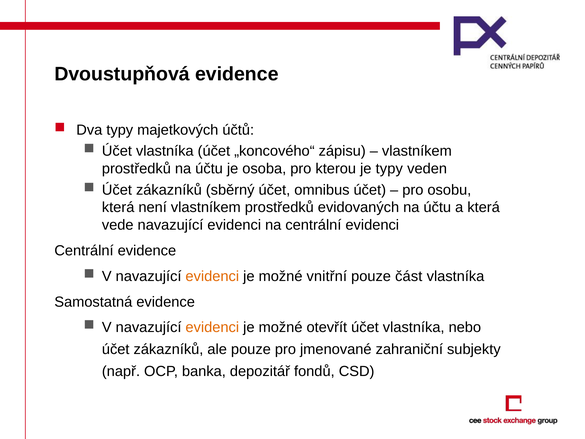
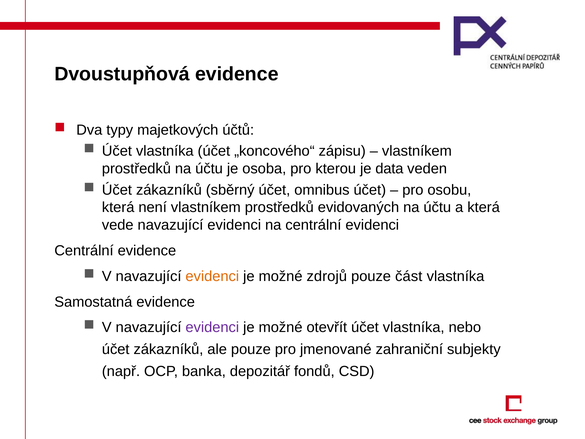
je typy: typy -> data
vnitřní: vnitřní -> zdrojů
evidenci at (212, 327) colour: orange -> purple
